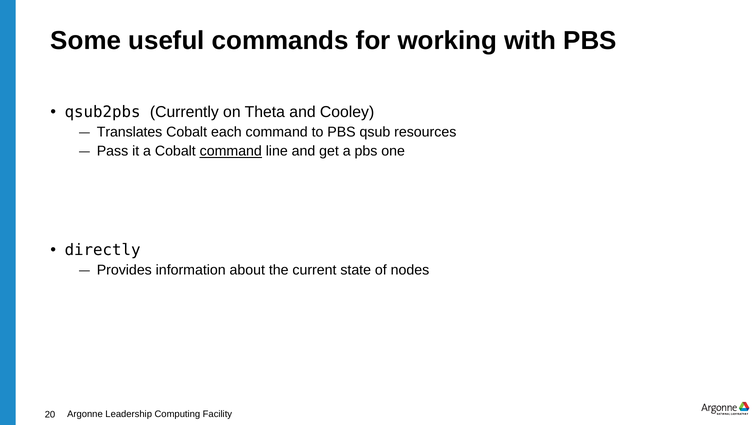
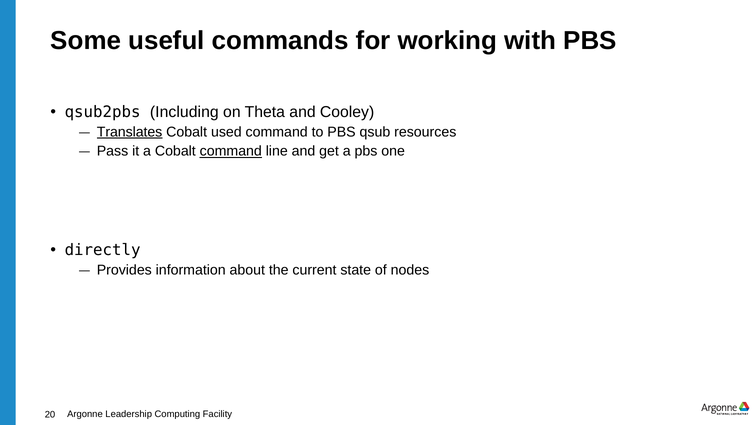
Currently: Currently -> Including
Translates underline: none -> present
each: each -> used
